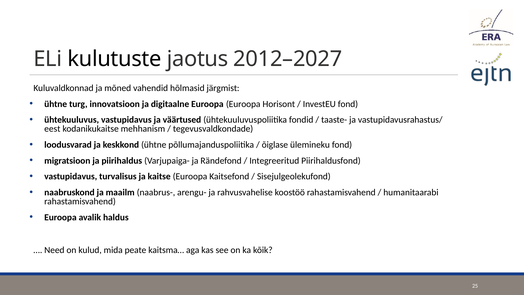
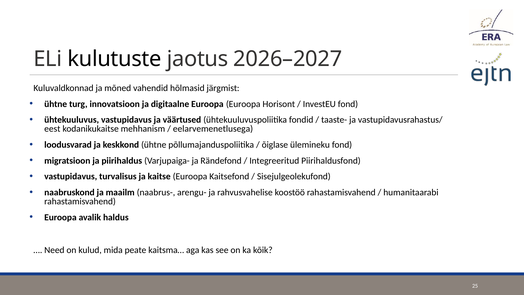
2012–2027: 2012–2027 -> 2026–2027
tegevusvaldkondade: tegevusvaldkondade -> eelarvemenetlusega
